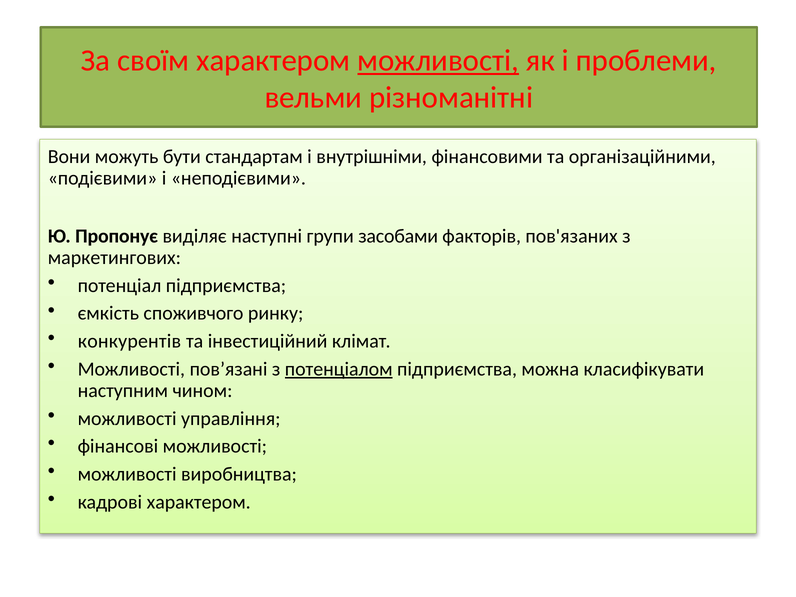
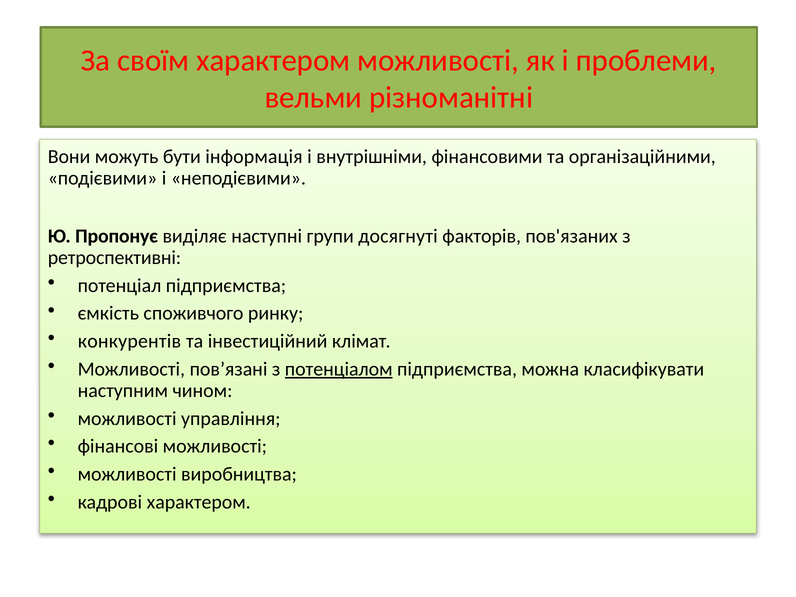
можливості at (438, 61) underline: present -> none
стандартам: стандартам -> інформація
засобами: засобами -> досягнуті
маркетингових: маркетингових -> ретроспективні
